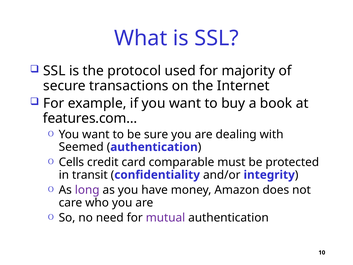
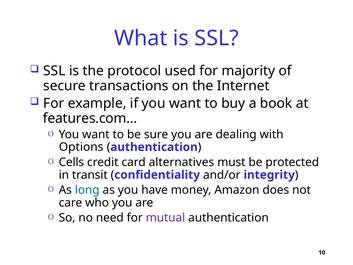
Seemed: Seemed -> Options
comparable: comparable -> alternatives
long colour: purple -> blue
